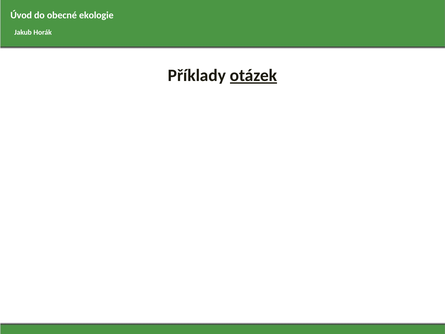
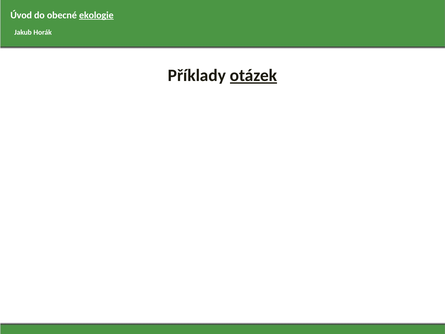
ekologie underline: none -> present
